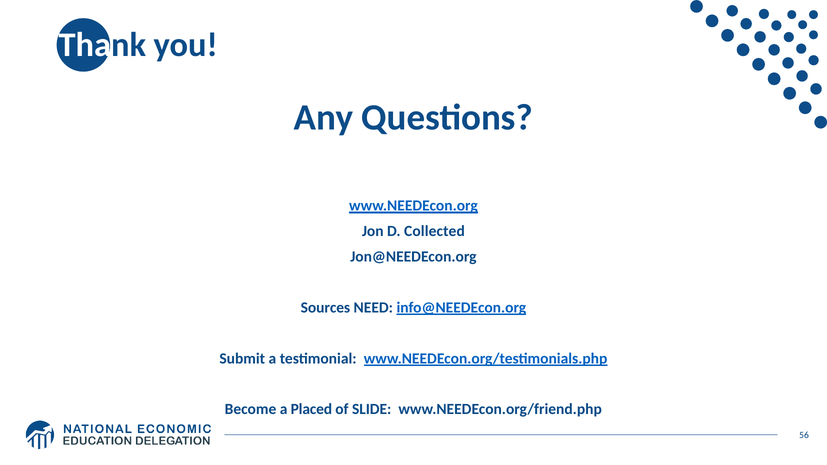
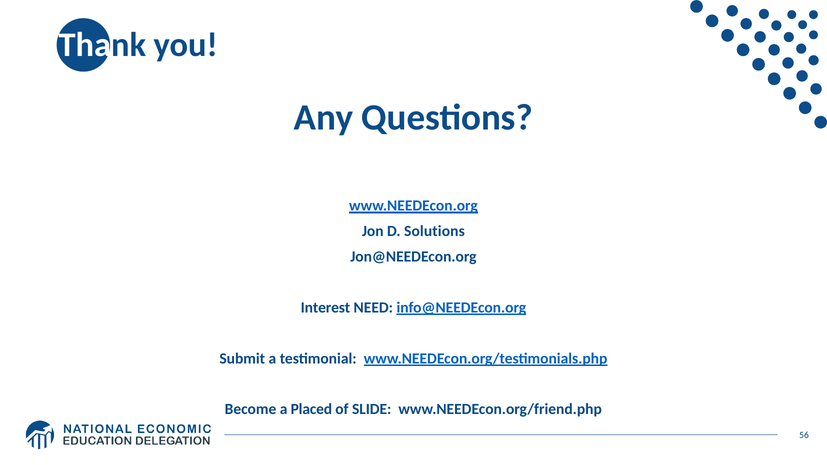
Collected: Collected -> Solutions
Sources: Sources -> Interest
